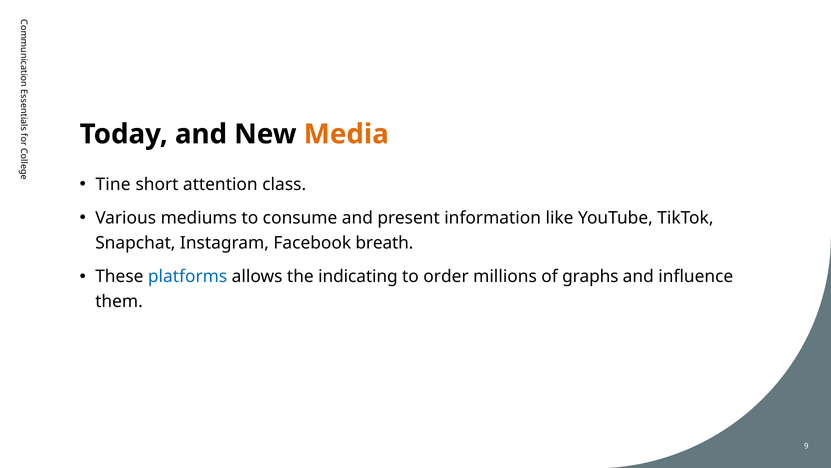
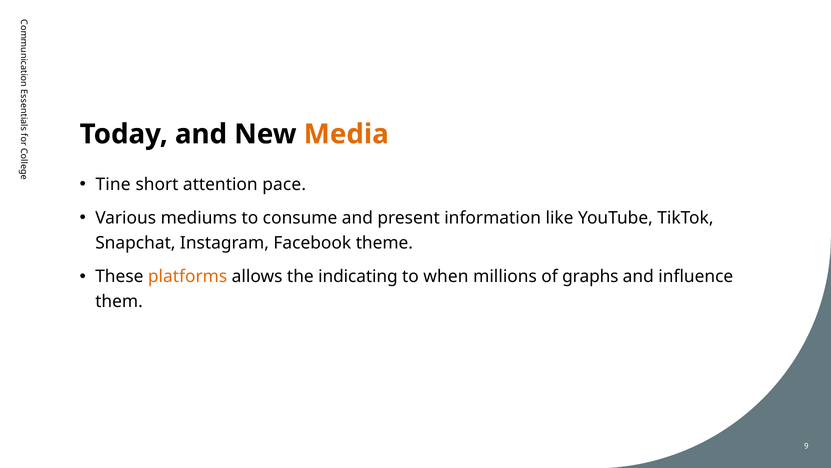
class: class -> pace
breath: breath -> theme
platforms colour: blue -> orange
order: order -> when
